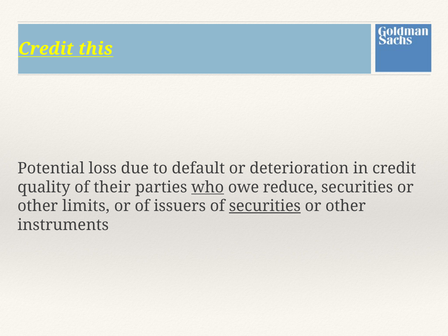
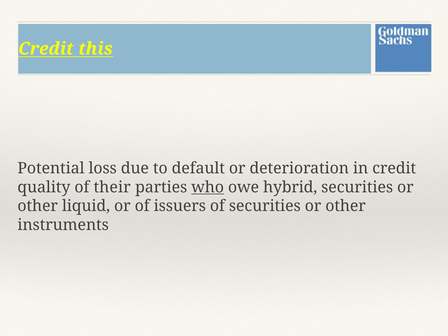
reduce: reduce -> hybrid
limits: limits -> liquid
securities at (265, 206) underline: present -> none
